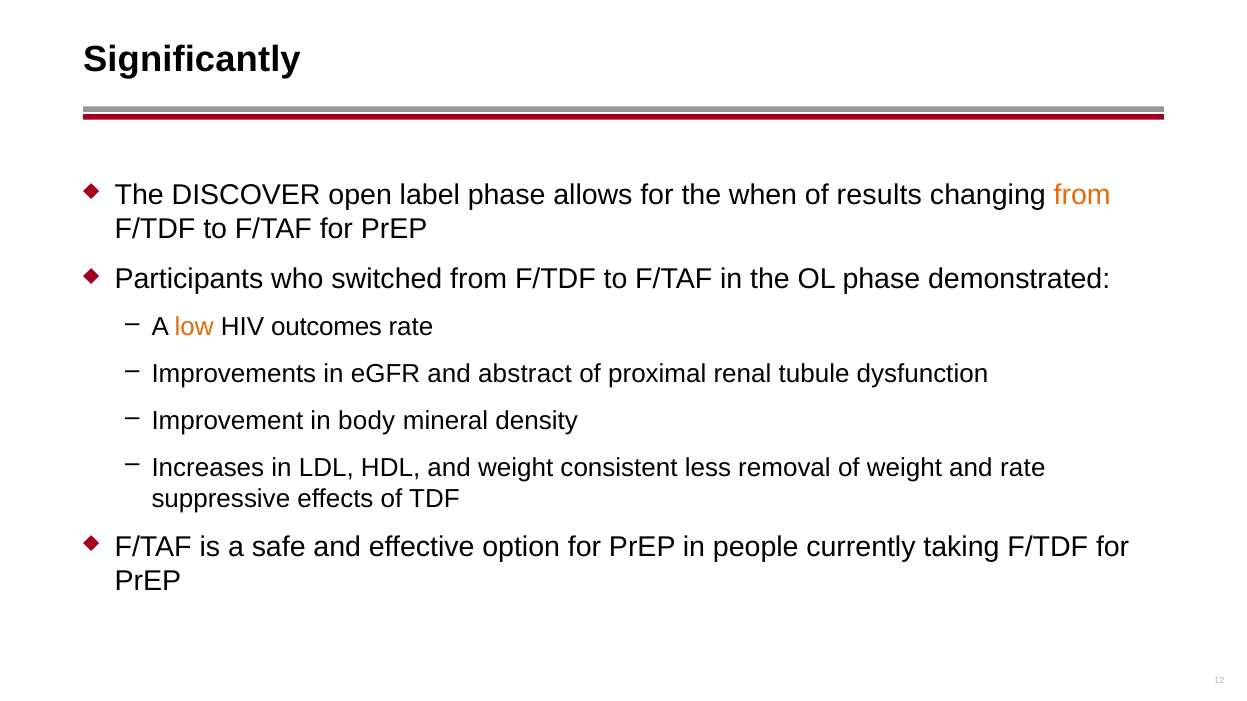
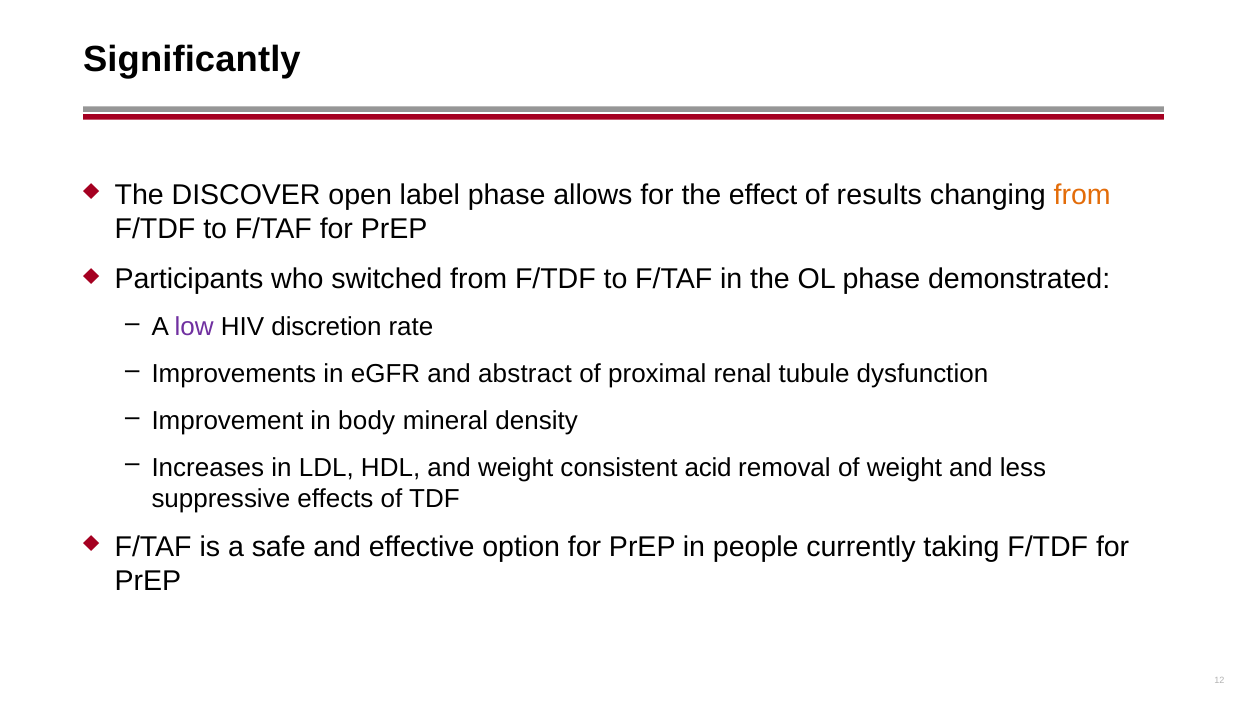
when: when -> effect
low colour: orange -> purple
outcomes: outcomes -> discretion
less: less -> acid
and rate: rate -> less
